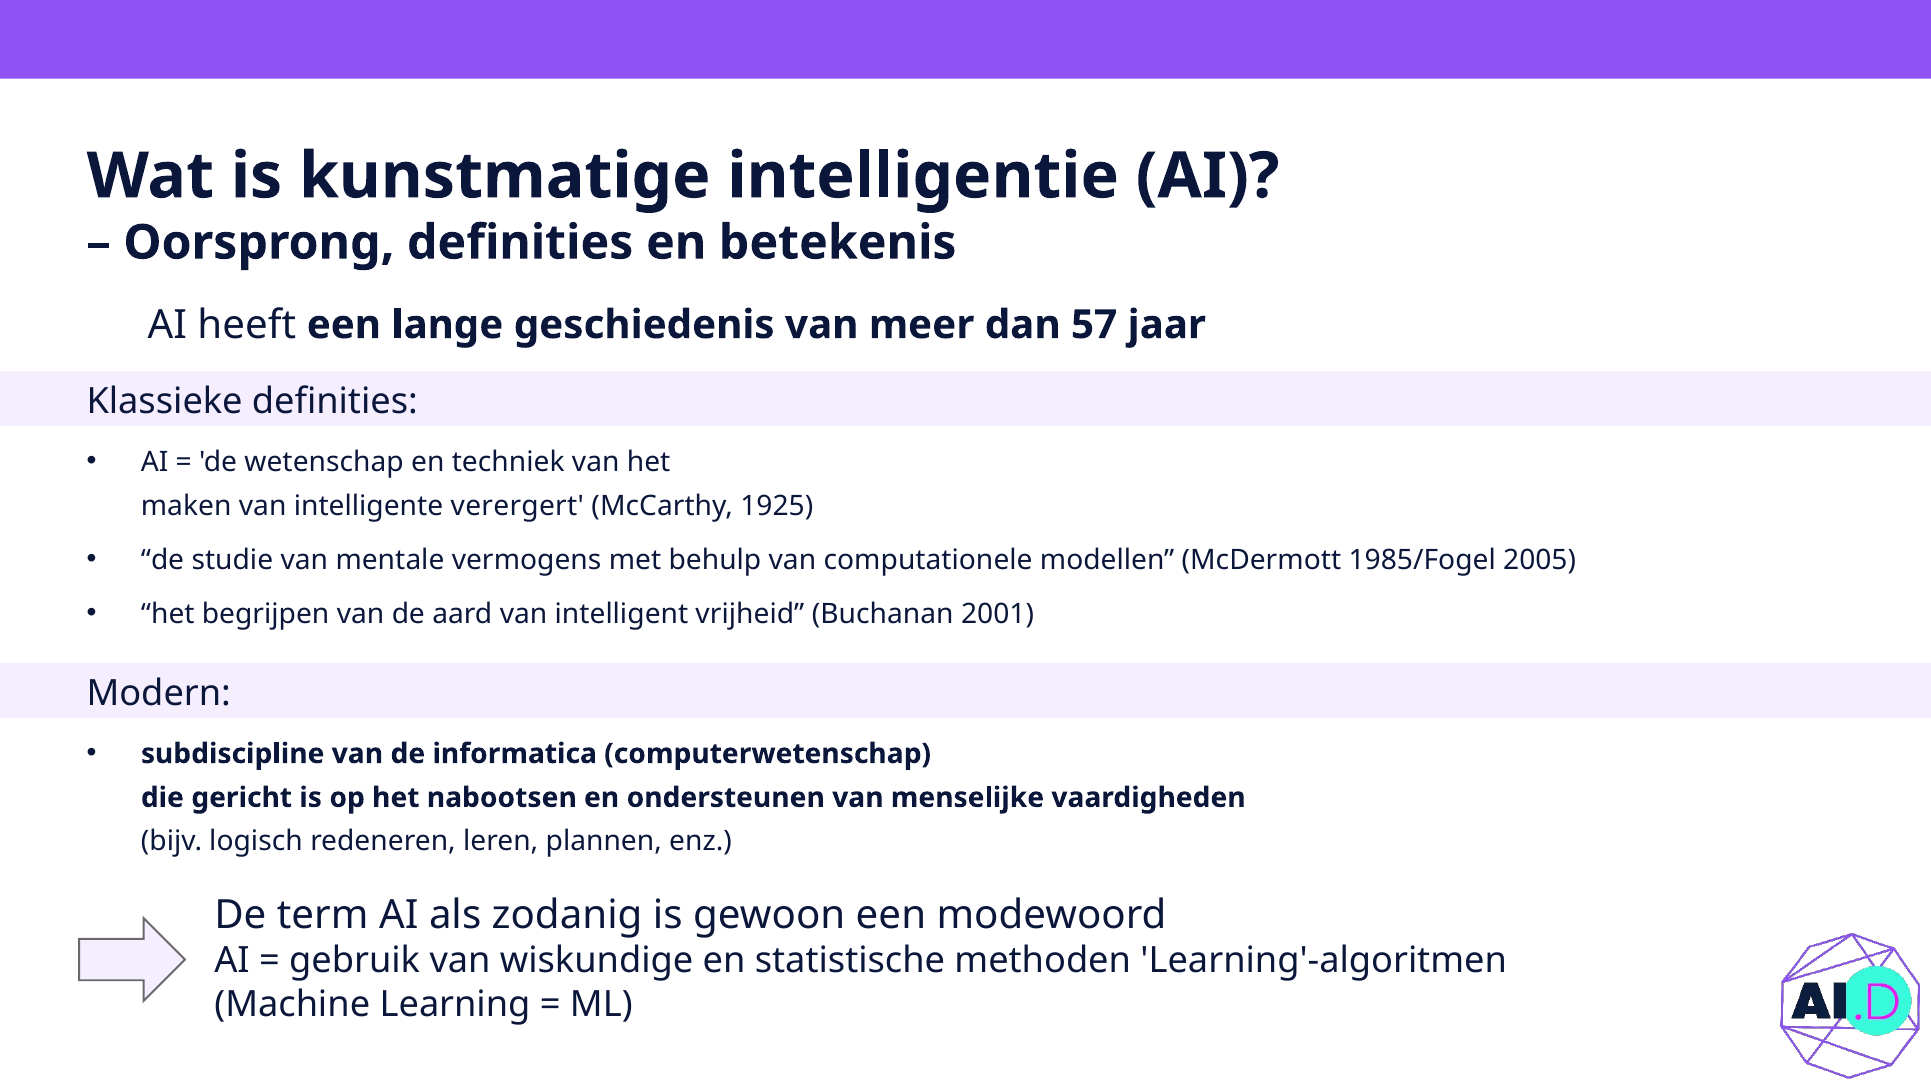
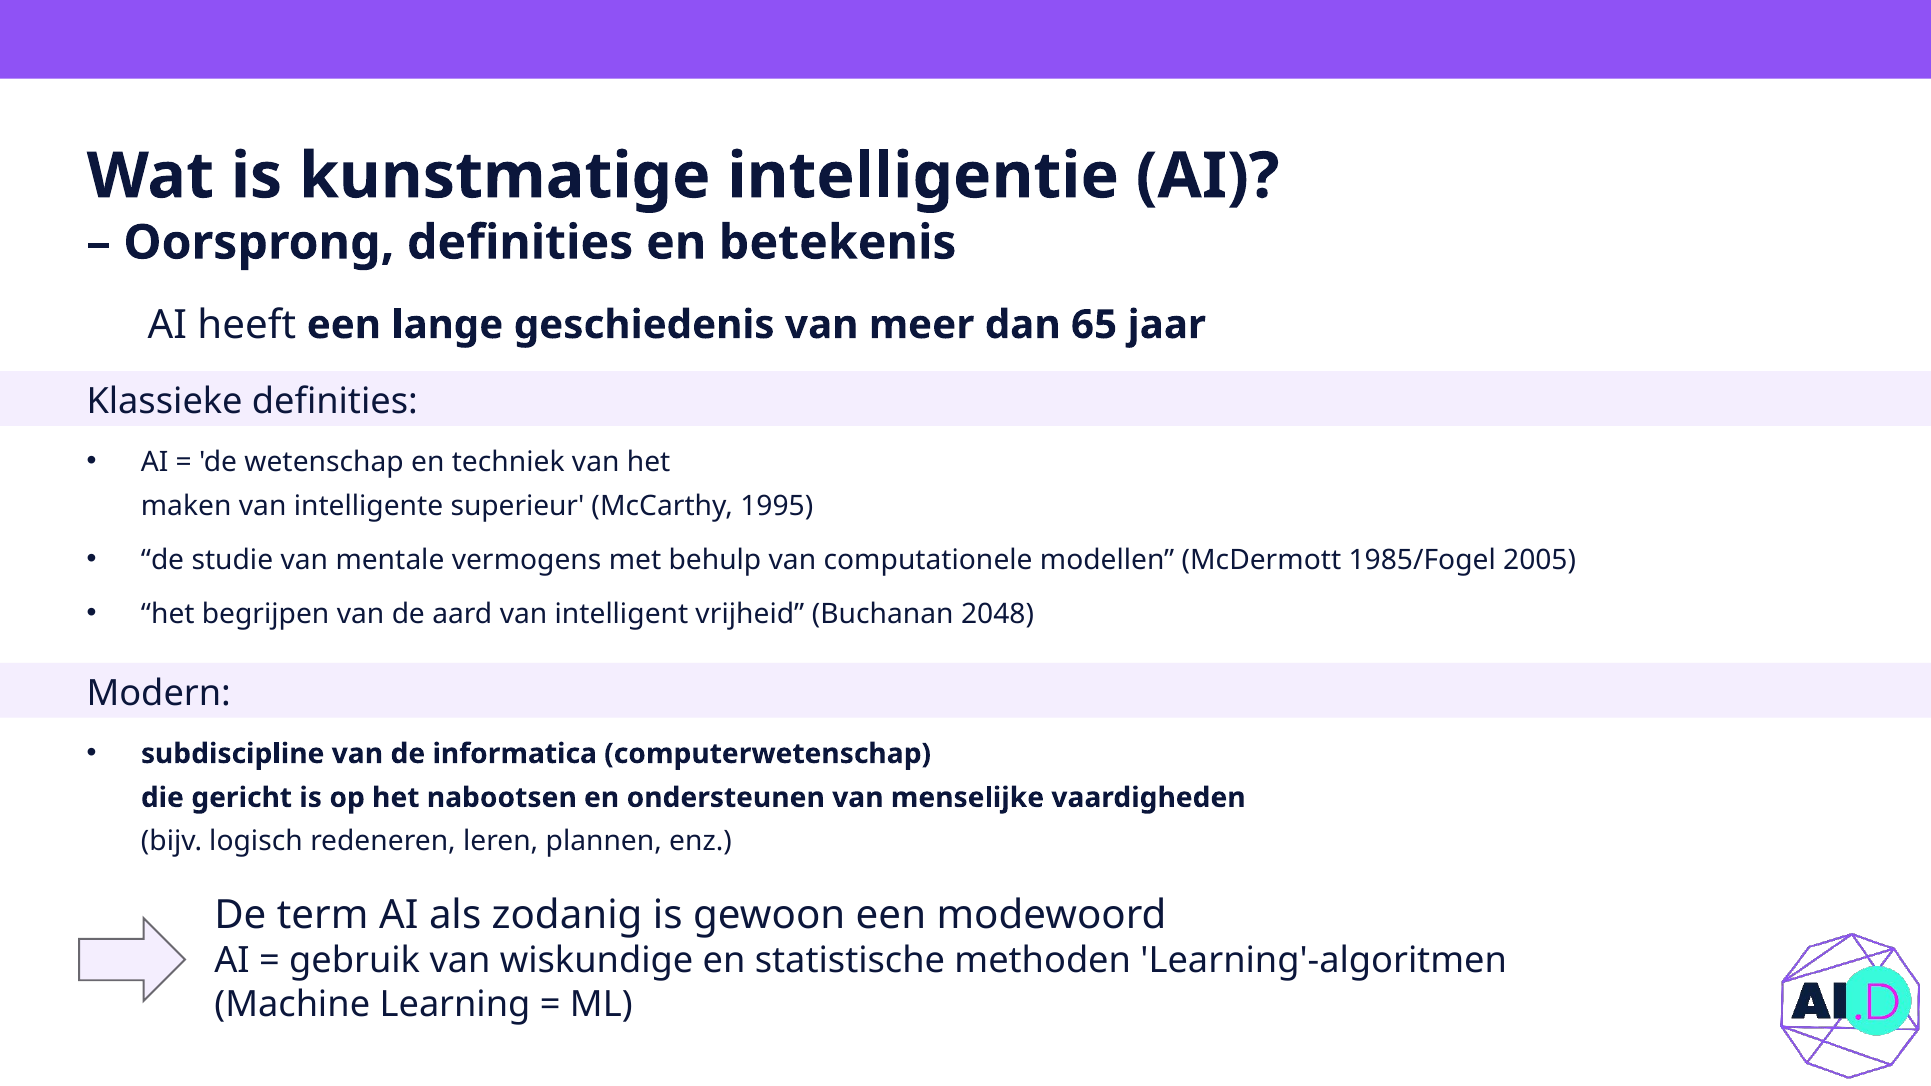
57: 57 -> 65
verergert: verergert -> superieur
1925: 1925 -> 1995
2001: 2001 -> 2048
